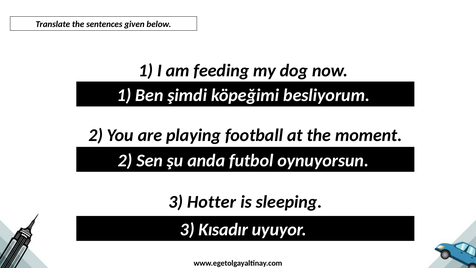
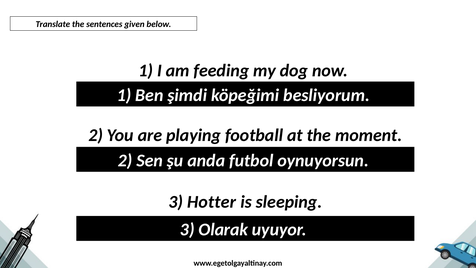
Kısadır: Kısadır -> Olarak
